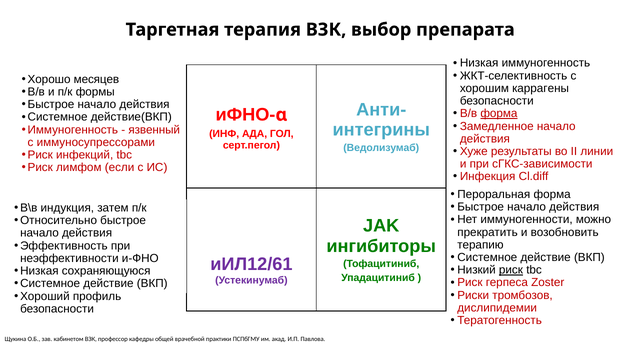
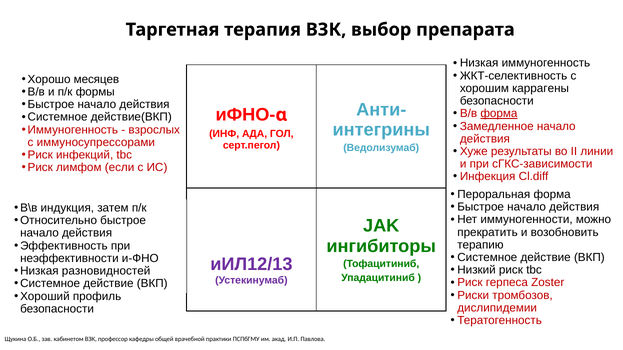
язвенный: язвенный -> взрослых
иИЛ12/61: иИЛ12/61 -> иИЛ12/13
риск at (511, 270) underline: present -> none
сохраняющуюся: сохраняющуюся -> разновидностей
